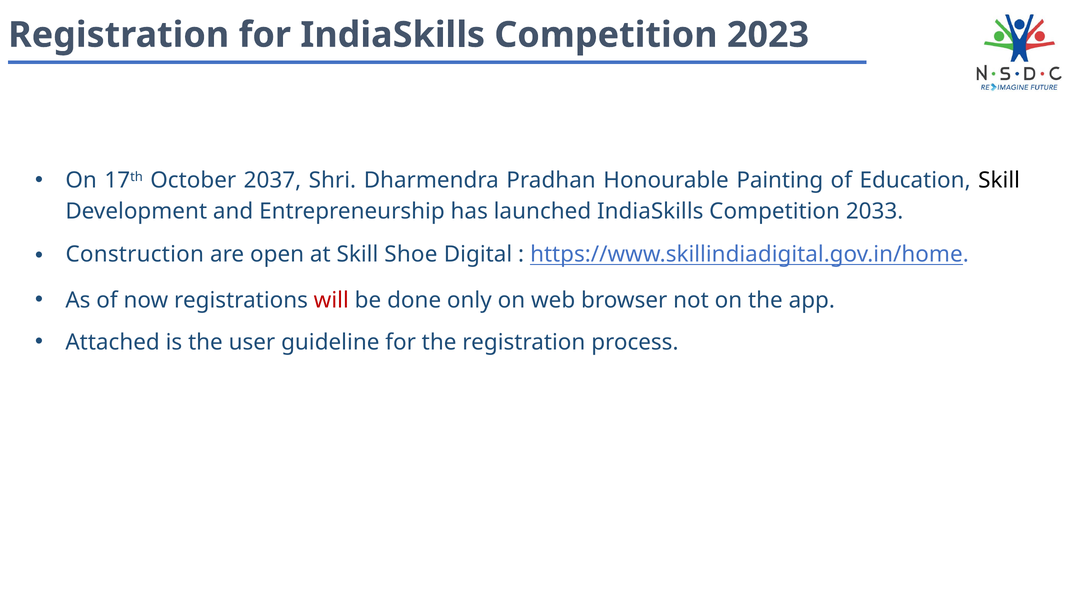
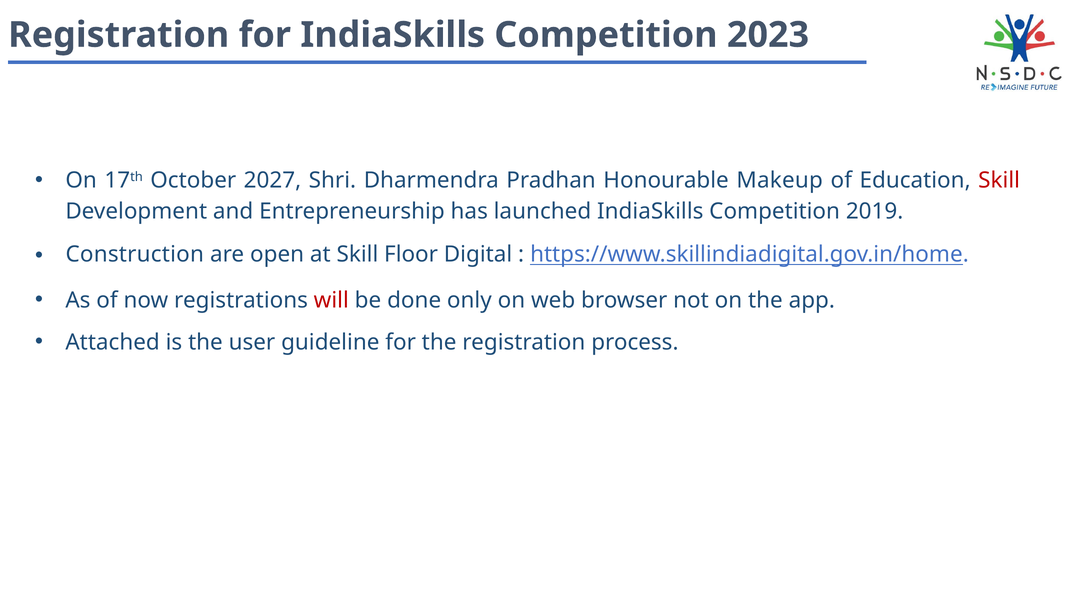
2037: 2037 -> 2027
Painting: Painting -> Makeup
Skill at (999, 181) colour: black -> red
2033: 2033 -> 2019
Shoe: Shoe -> Floor
